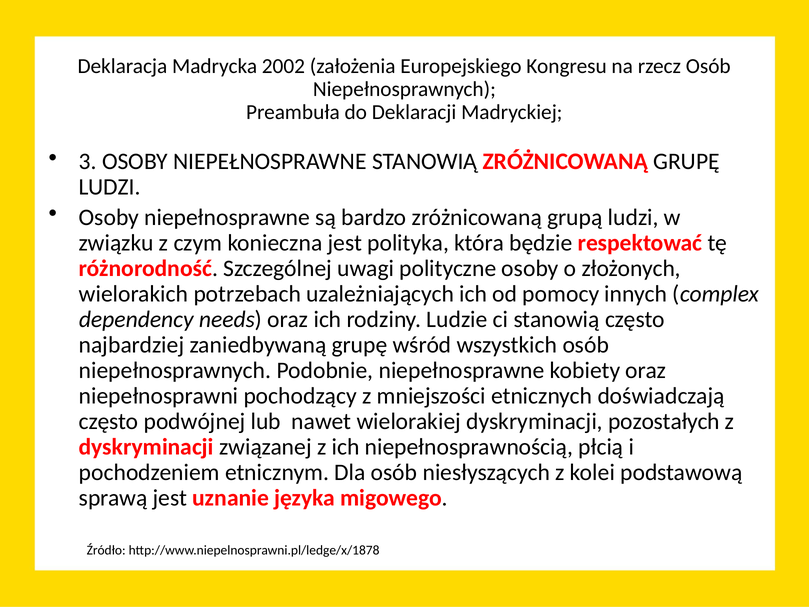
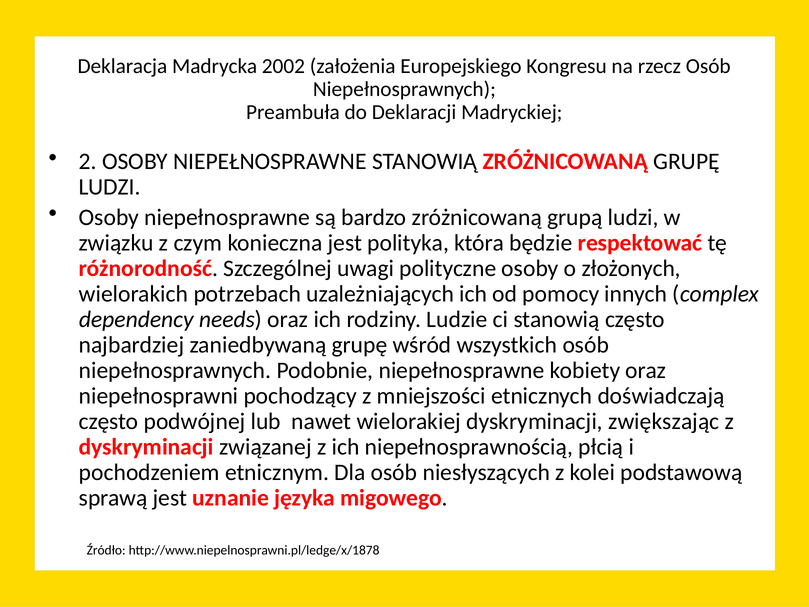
3: 3 -> 2
pozostałych: pozostałych -> zwiększając
